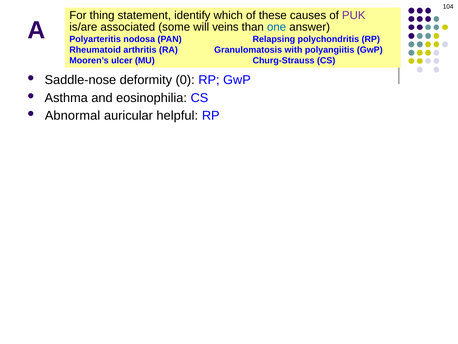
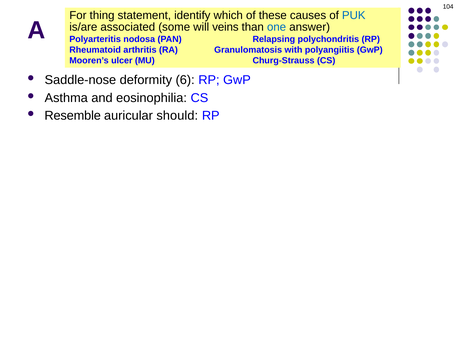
PUK colour: purple -> blue
0: 0 -> 6
Abnormal: Abnormal -> Resemble
helpful: helpful -> should
